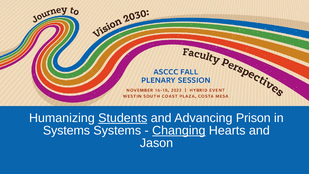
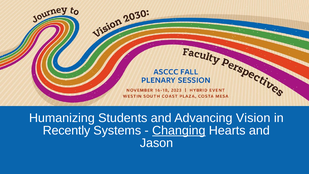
Students underline: present -> none
Prison: Prison -> Vision
Systems at (66, 130): Systems -> Recently
